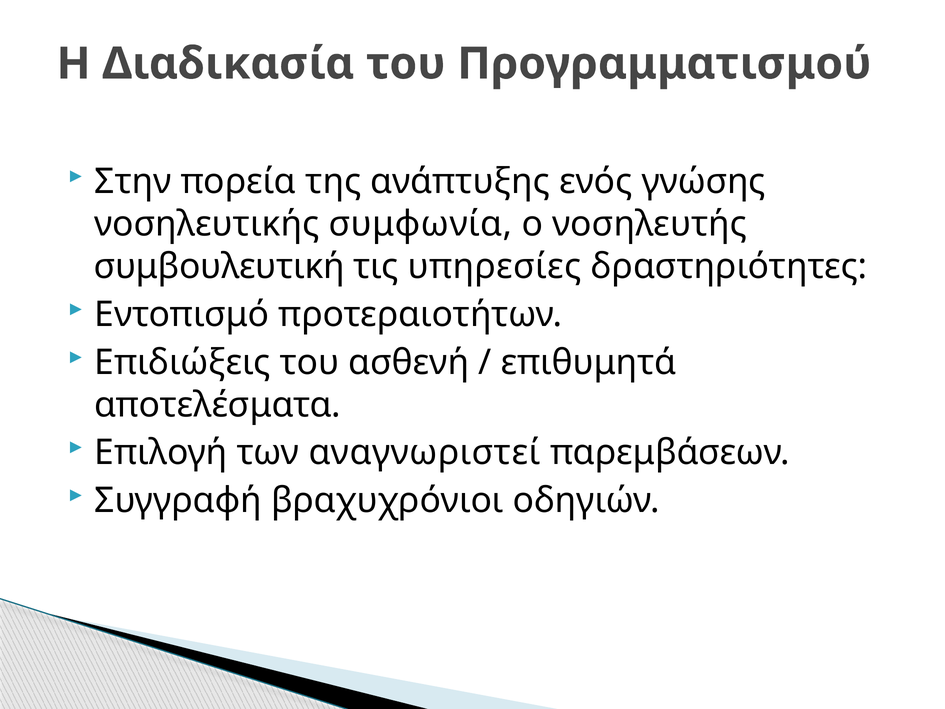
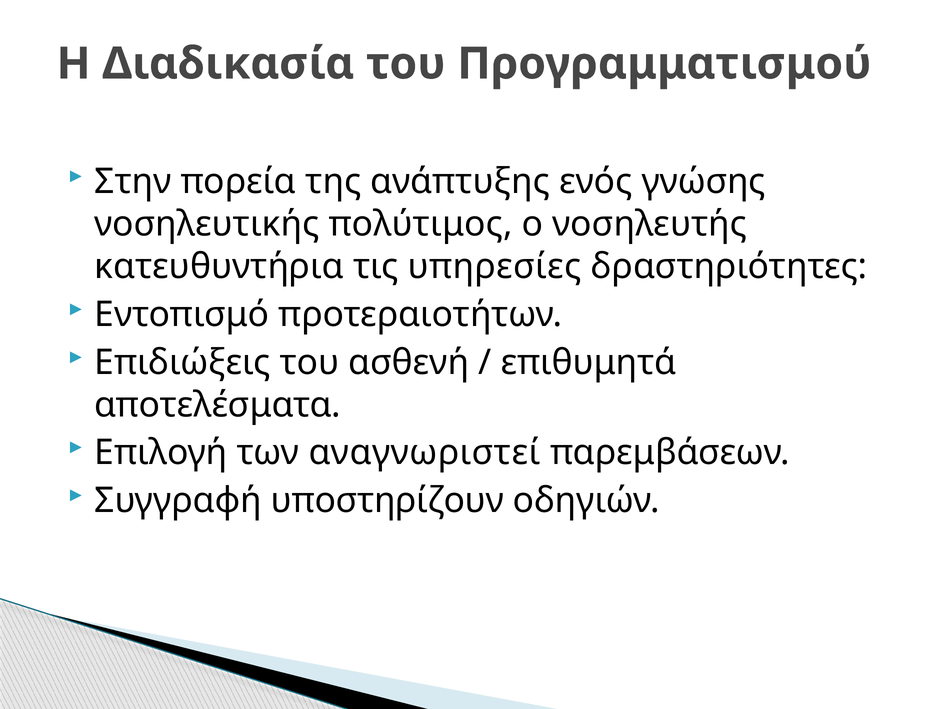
συμφωνία: συμφωνία -> πολύτιμος
συμβουλευτική: συμβουλευτική -> κατευθυντήρια
βραχυχρόνιοι: βραχυχρόνιοι -> υποστηρίζουν
